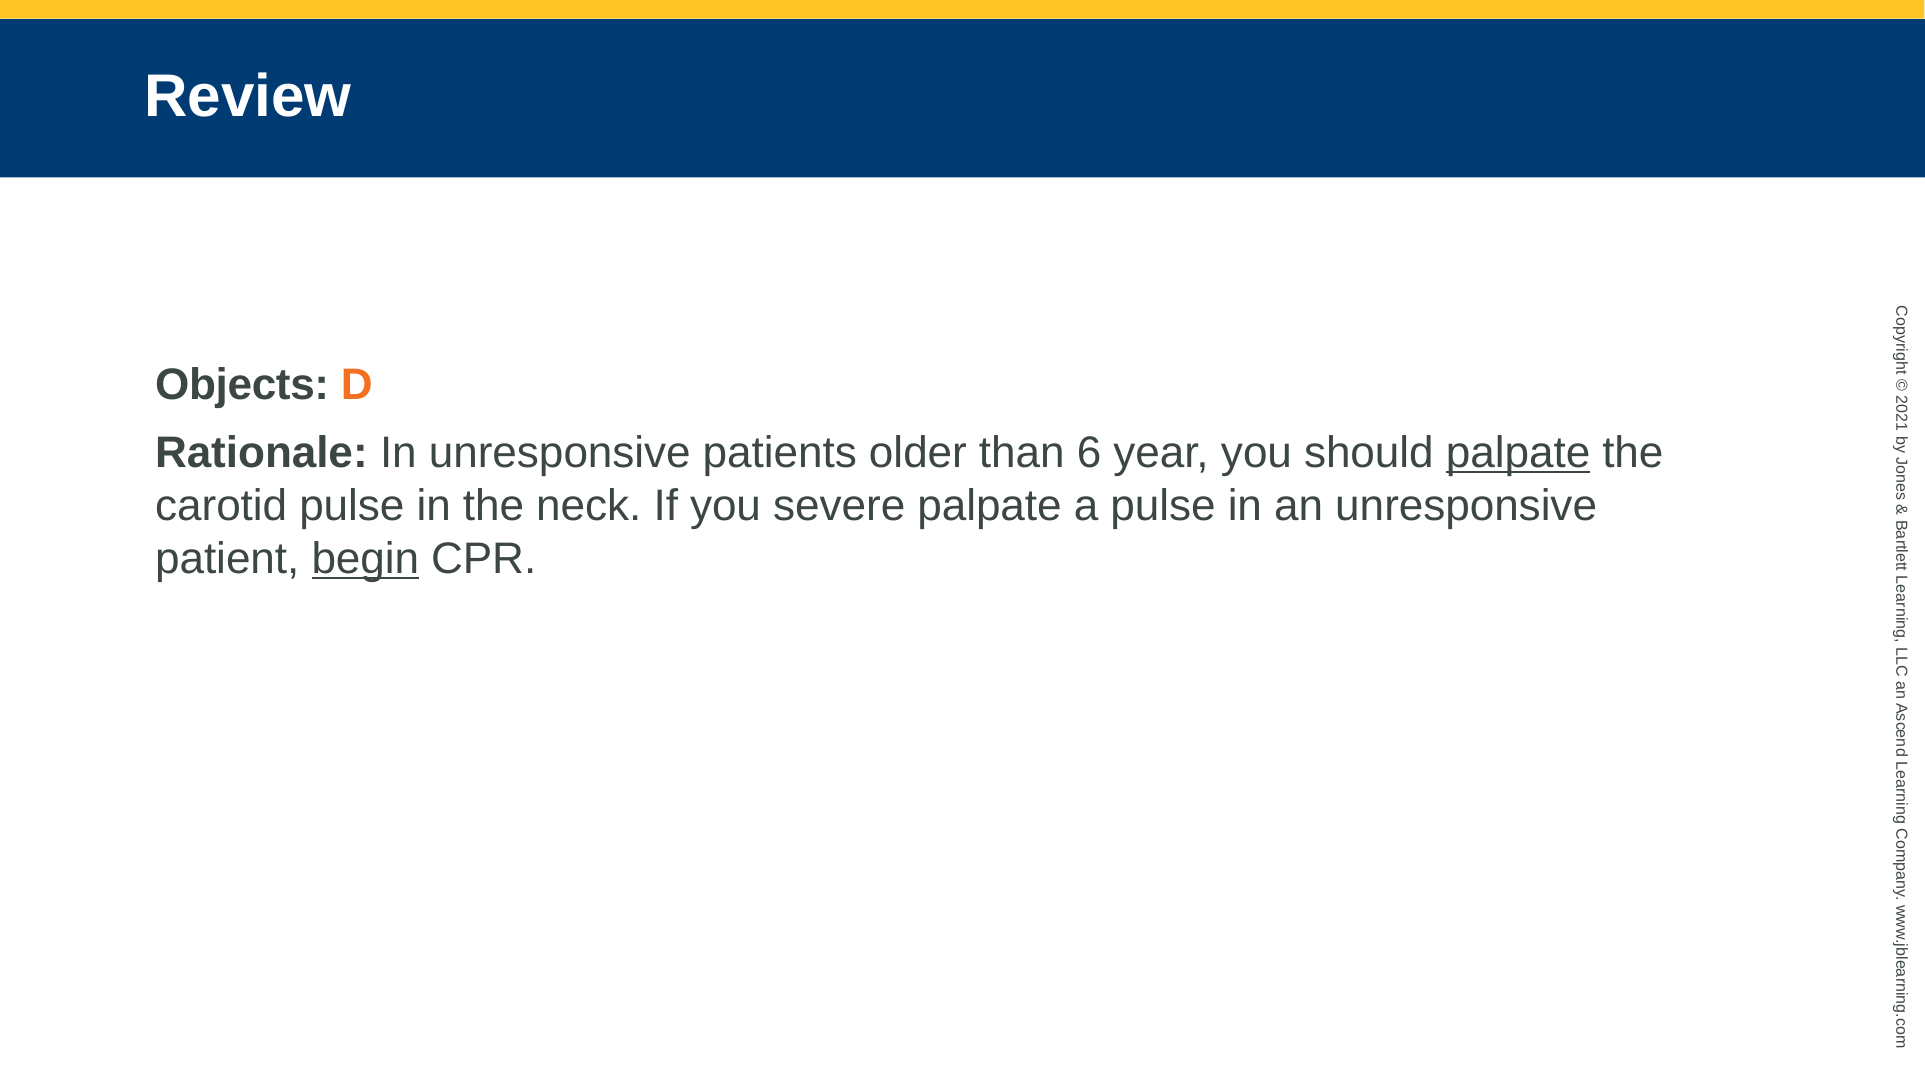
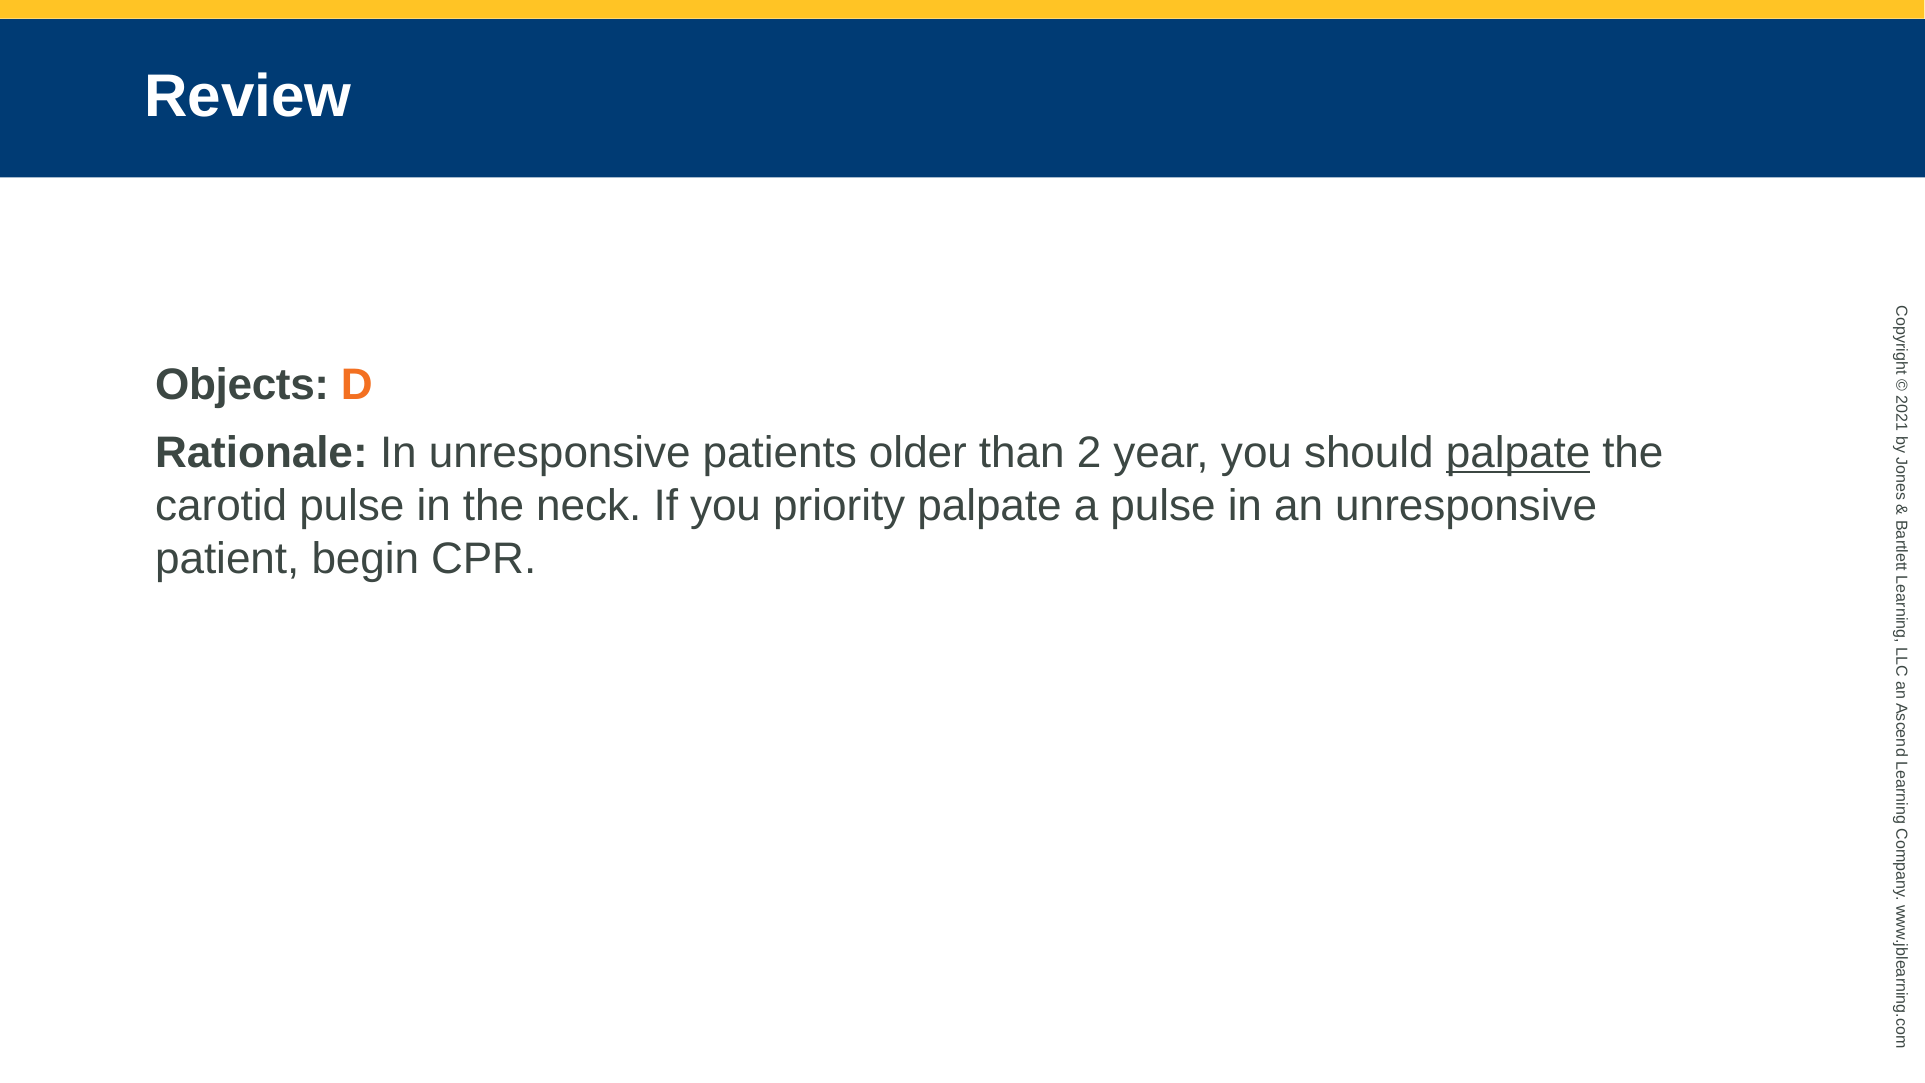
than 6: 6 -> 2
severe: severe -> priority
begin underline: present -> none
